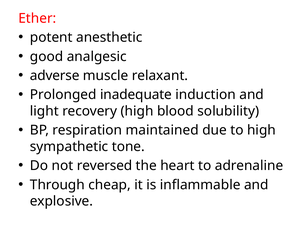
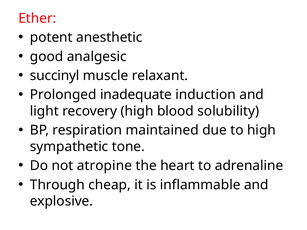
adverse: adverse -> succinyl
reversed: reversed -> atropine
